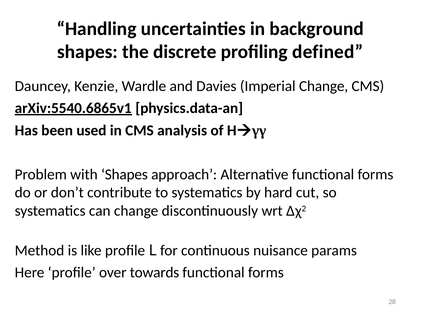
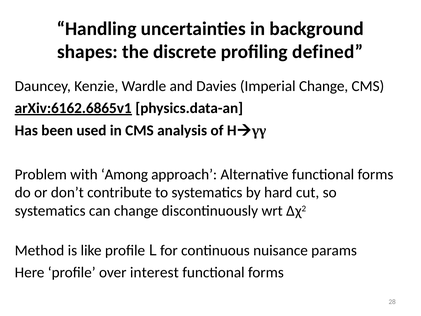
arXiv:5540.6865v1: arXiv:5540.6865v1 -> arXiv:6162.6865v1
with Shapes: Shapes -> Among
towards: towards -> interest
